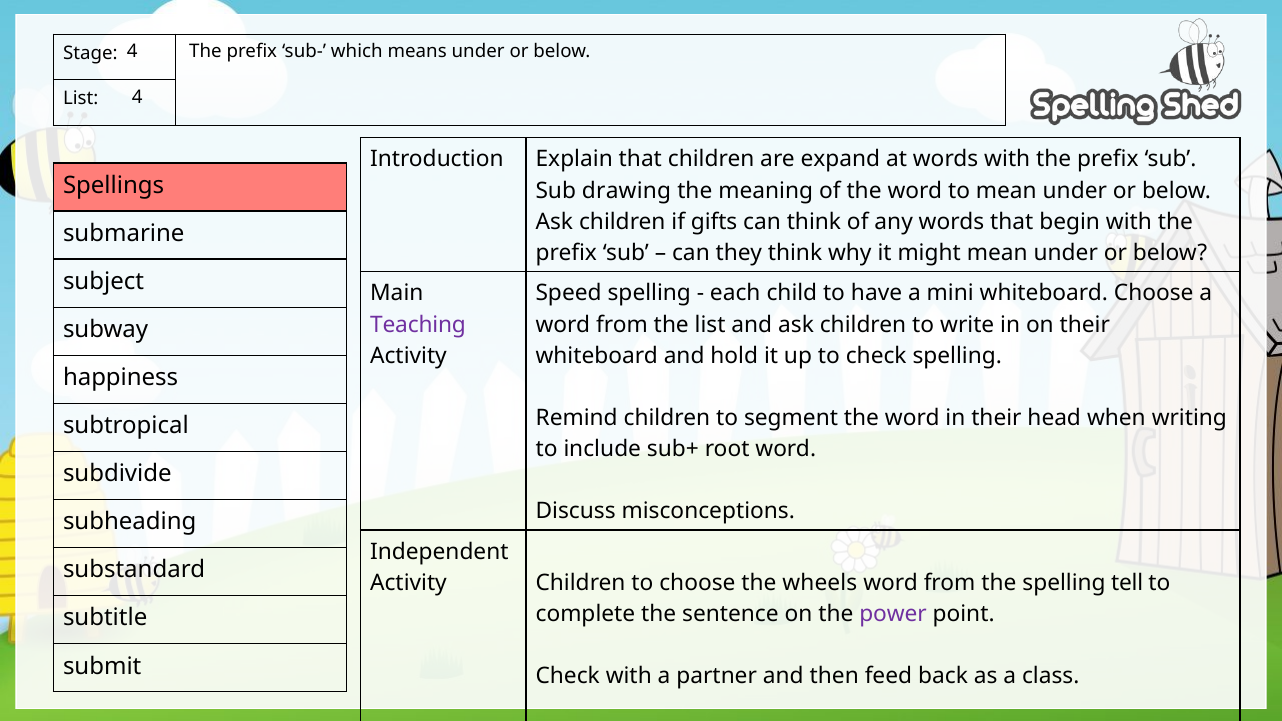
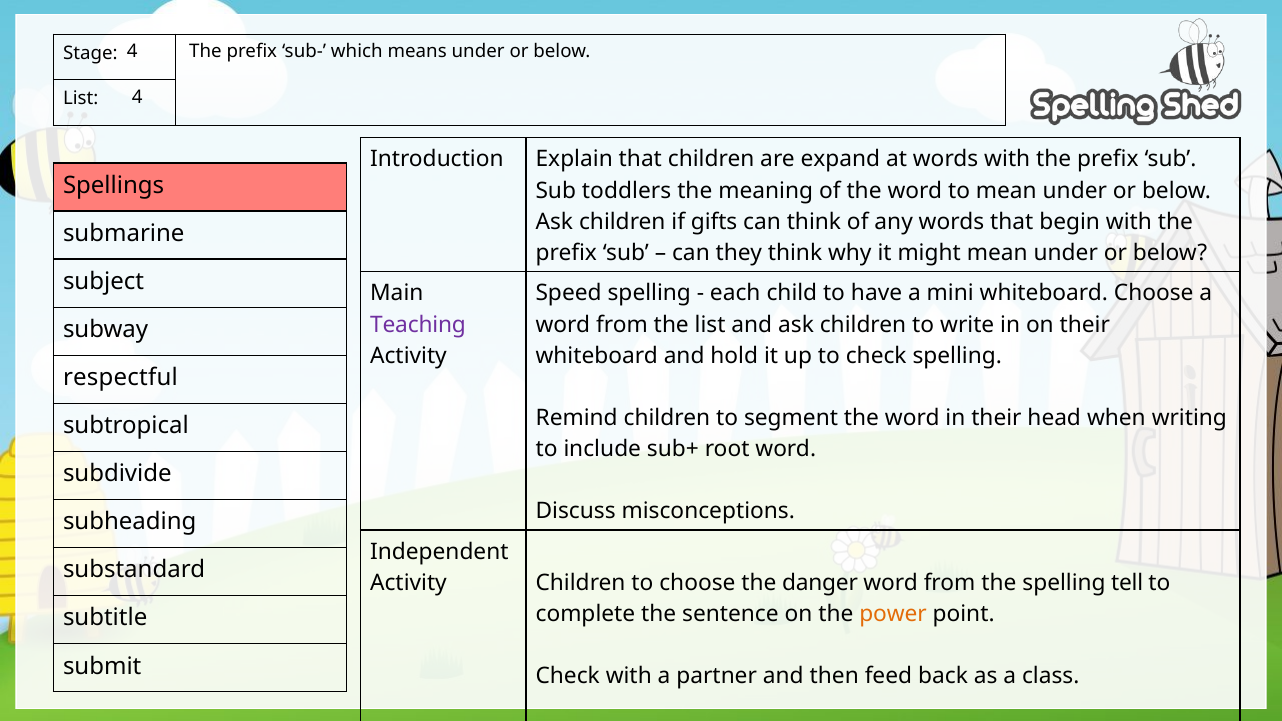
drawing: drawing -> toddlers
happiness: happiness -> respectful
wheels: wheels -> danger
power colour: purple -> orange
